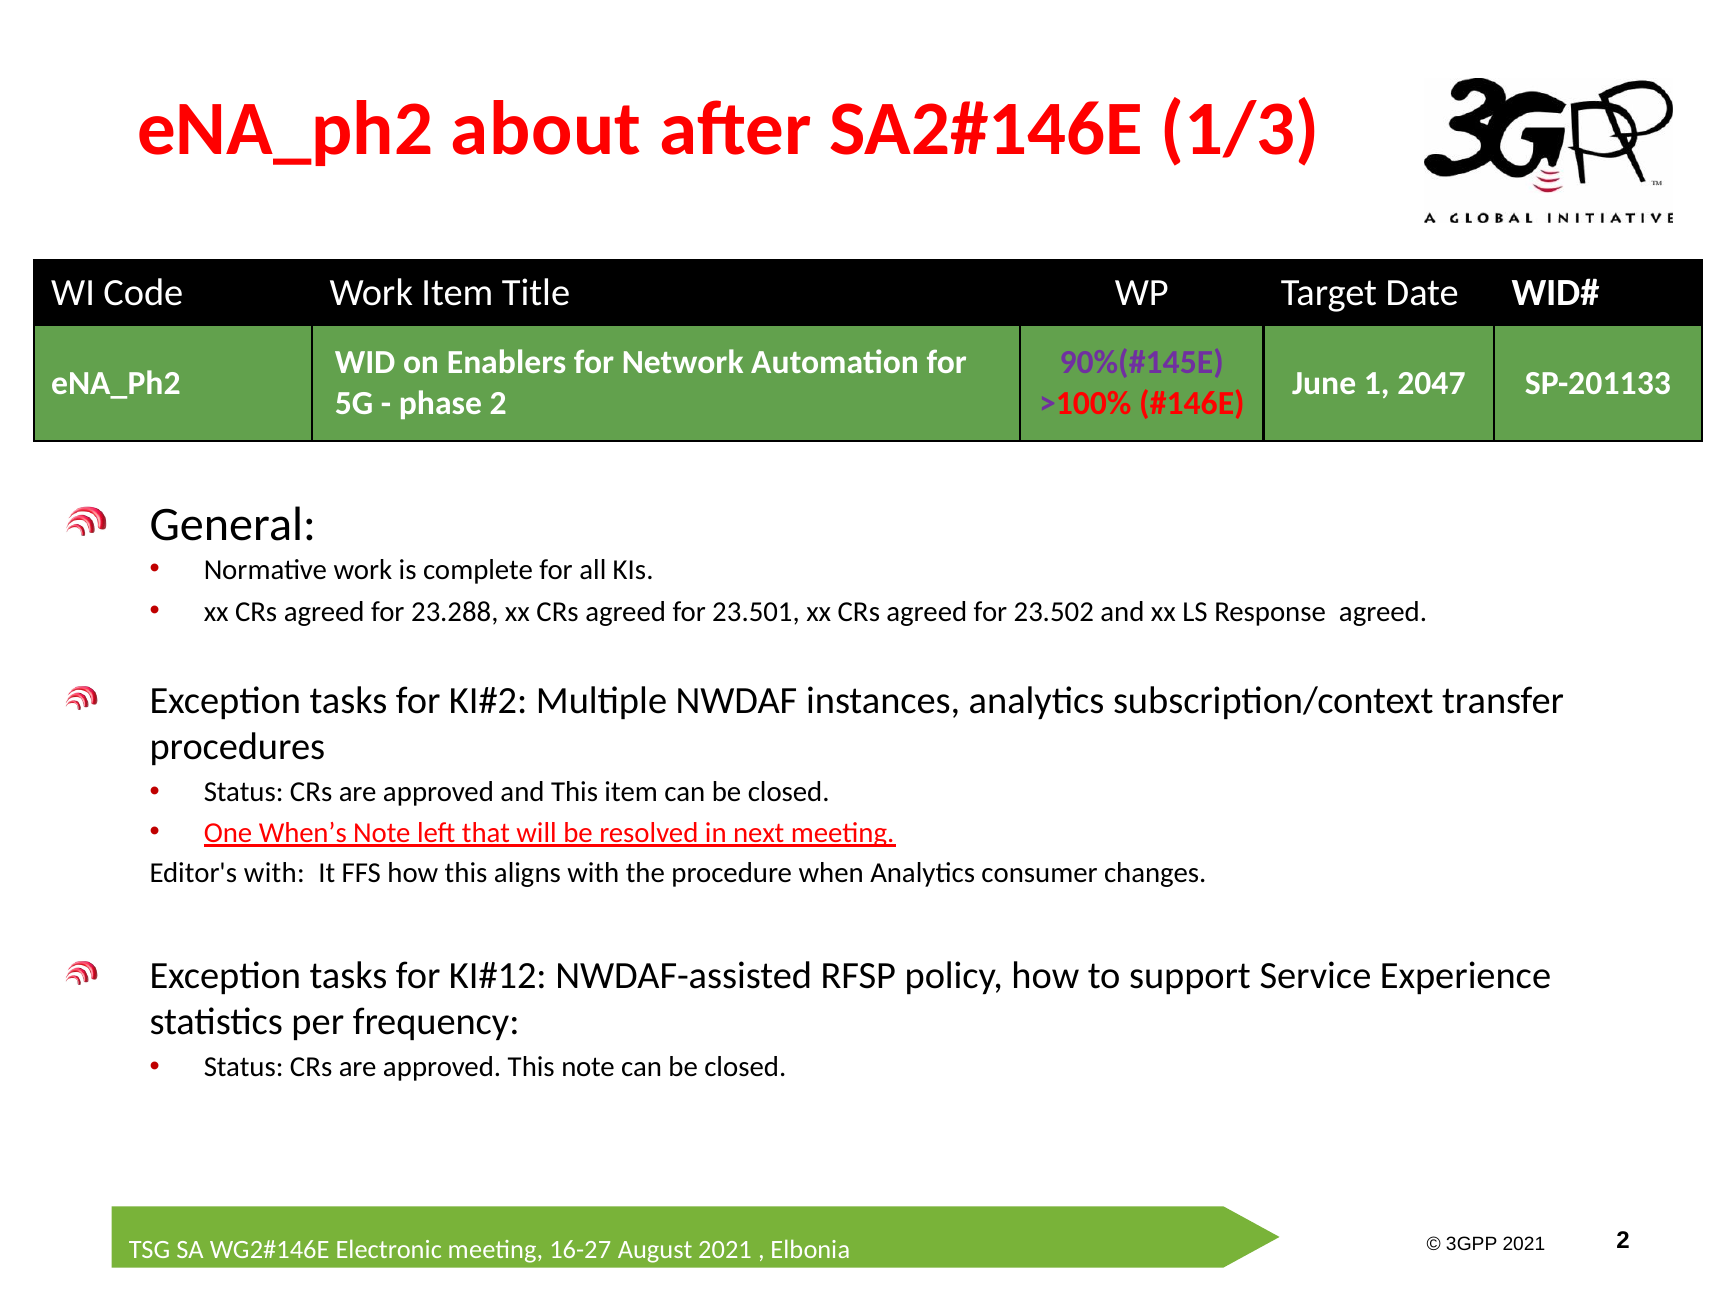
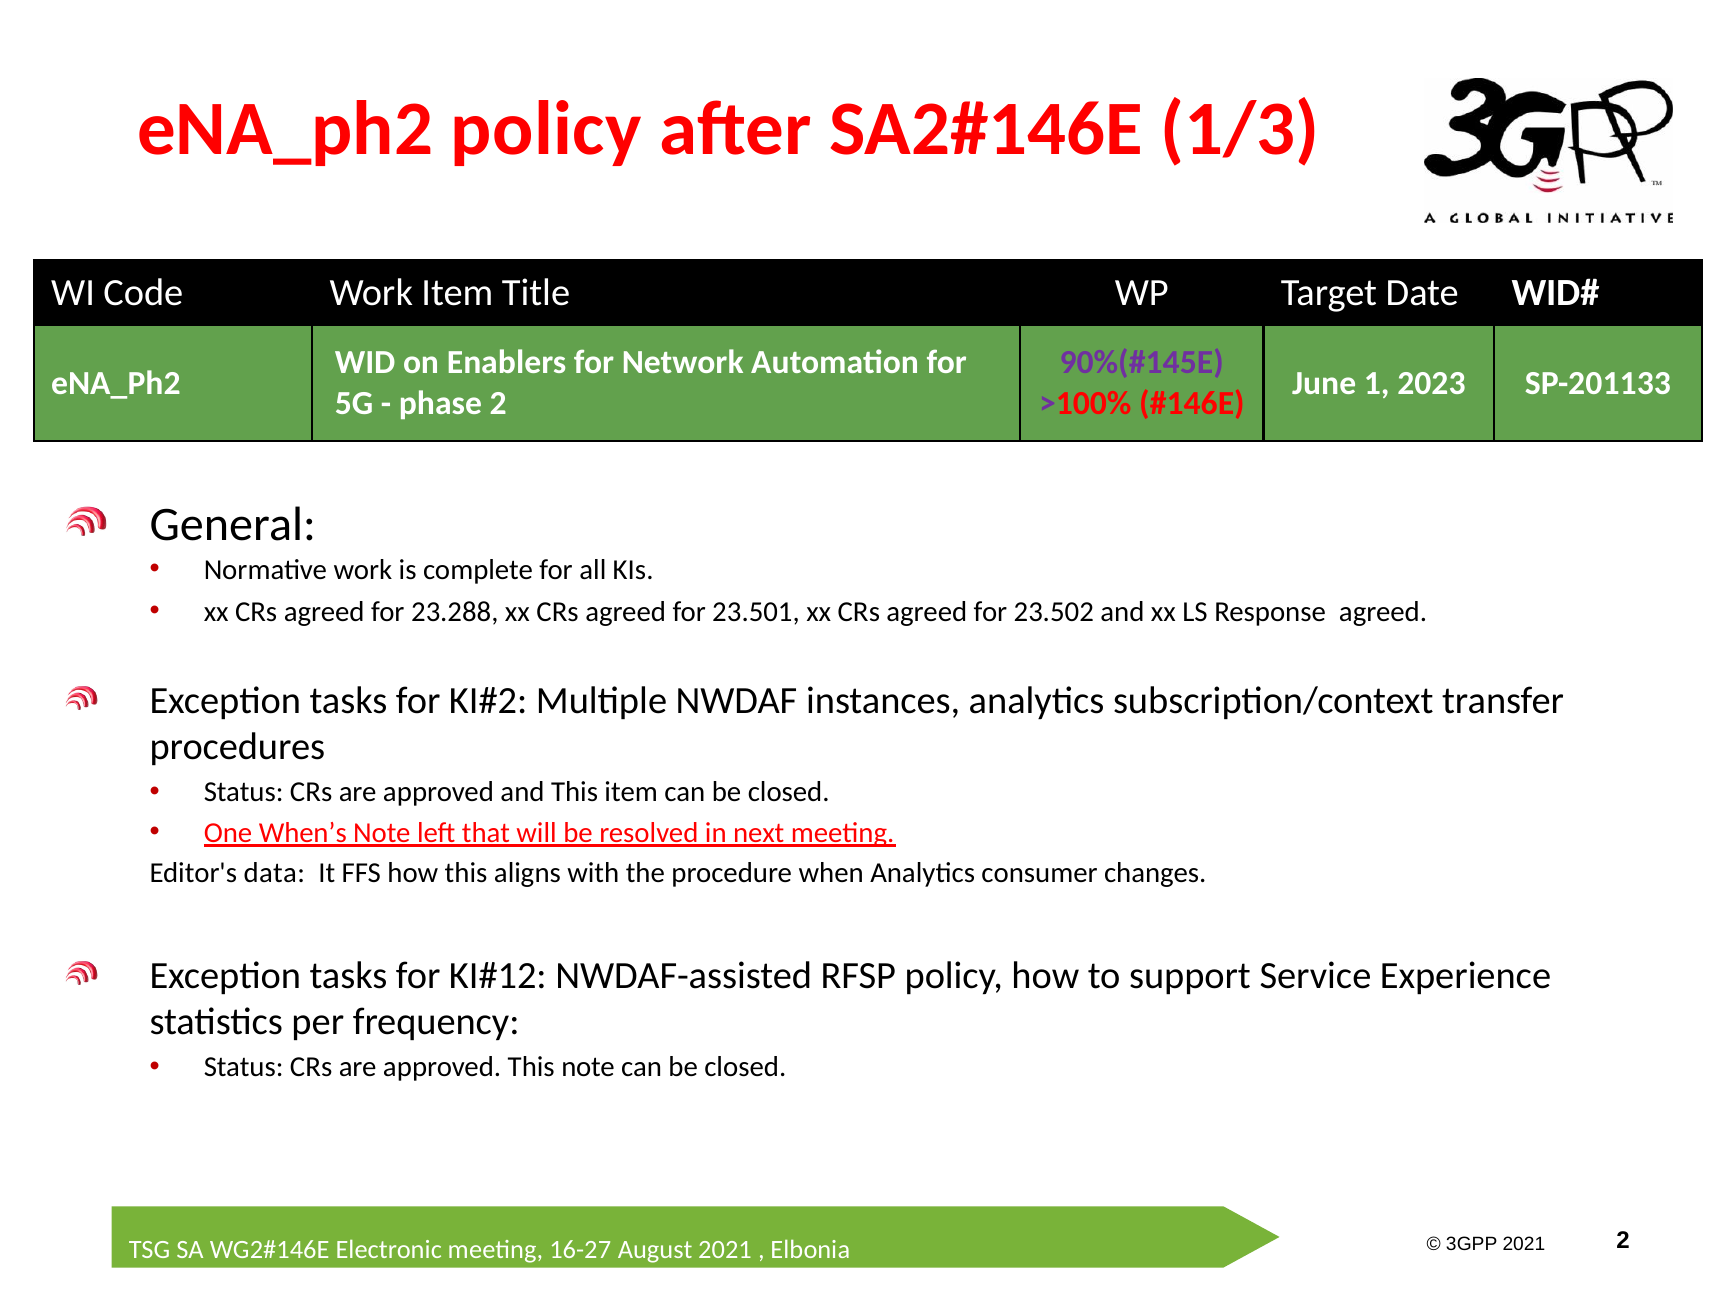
eNA_ph2 about: about -> policy
2047: 2047 -> 2023
Editor's with: with -> data
